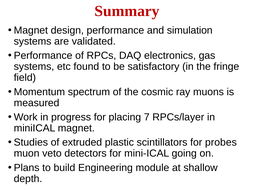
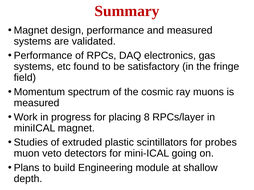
and simulation: simulation -> measured
7: 7 -> 8
